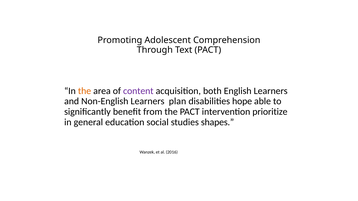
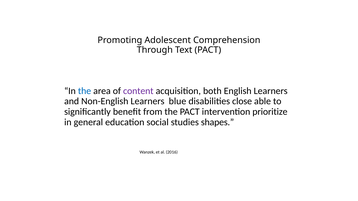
the at (85, 91) colour: orange -> blue
plan: plan -> blue
hope: hope -> close
